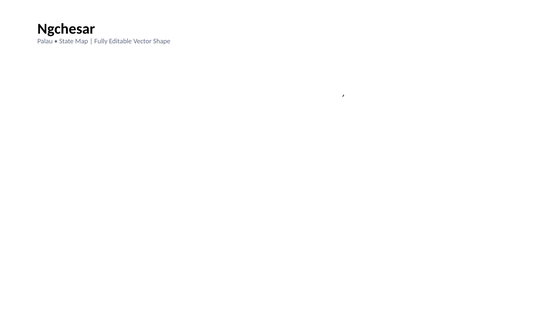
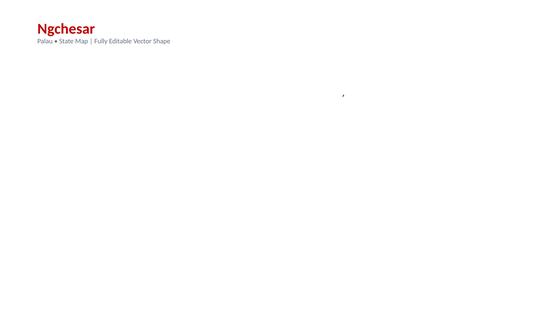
Ngchesar colour: black -> red
